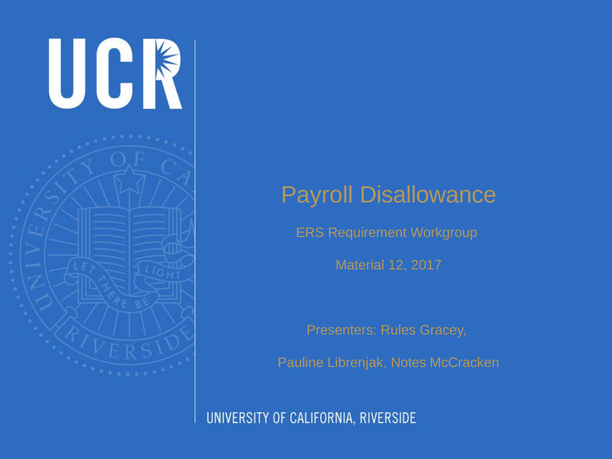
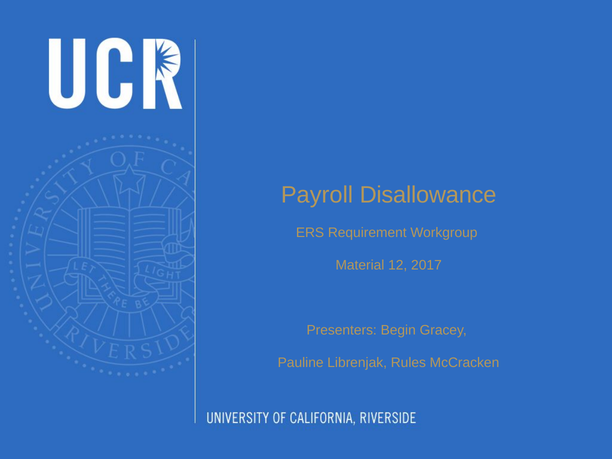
Rules: Rules -> Begin
Notes: Notes -> Rules
